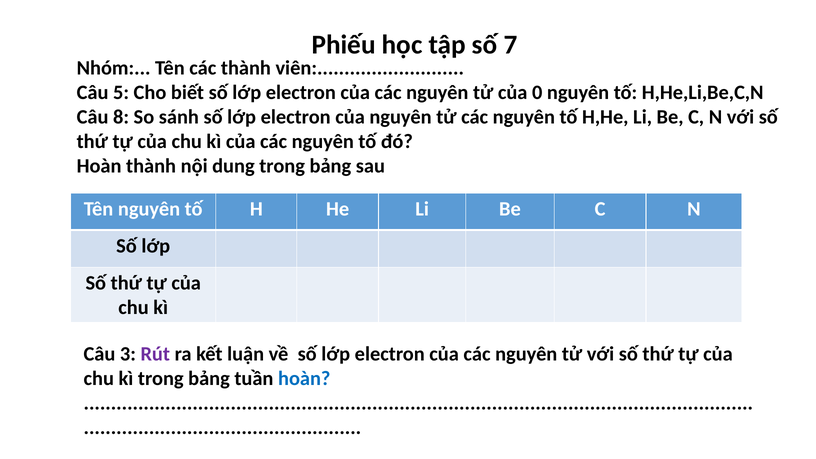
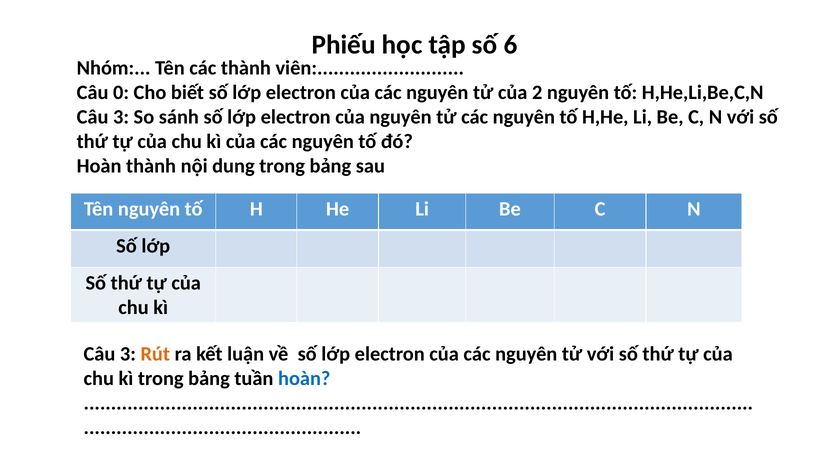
7: 7 -> 6
5: 5 -> 0
0: 0 -> 2
8 at (121, 117): 8 -> 3
Rút colour: purple -> orange
